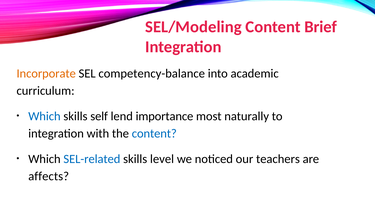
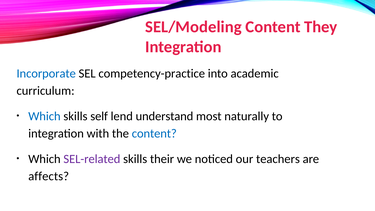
Brief: Brief -> They
Incorporate colour: orange -> blue
competency-balance: competency-balance -> competency-practice
importance: importance -> understand
SEL-related colour: blue -> purple
level: level -> their
